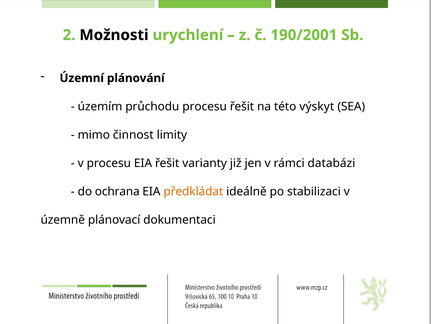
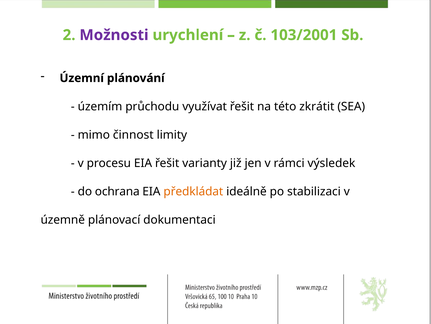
Možnosti colour: black -> purple
190/2001: 190/2001 -> 103/2001
průchodu procesu: procesu -> využívat
výskyt: výskyt -> zkrátit
databázi: databázi -> výsledek
